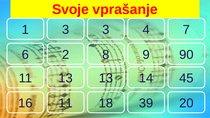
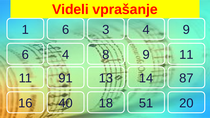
Svoje: Svoje -> Videli
1 3: 3 -> 6
4 7: 7 -> 9
6 2: 2 -> 4
9 90: 90 -> 11
11 13: 13 -> 91
45: 45 -> 87
16 11: 11 -> 40
39: 39 -> 51
